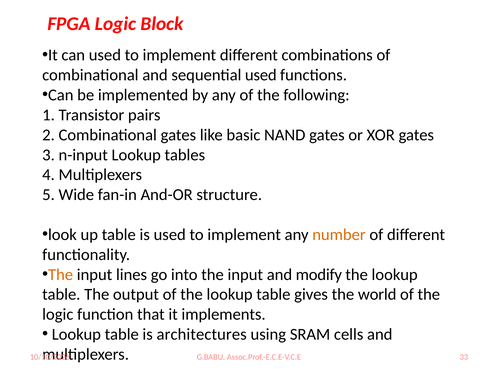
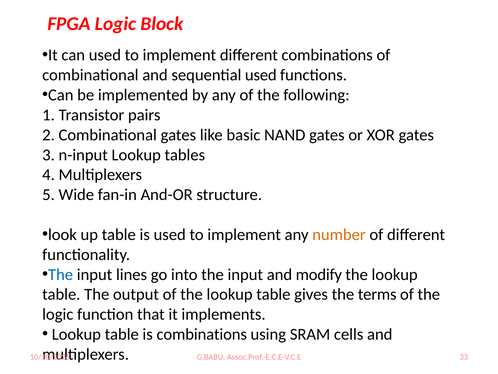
The at (61, 274) colour: orange -> blue
world: world -> terms
is architectures: architectures -> combinations
